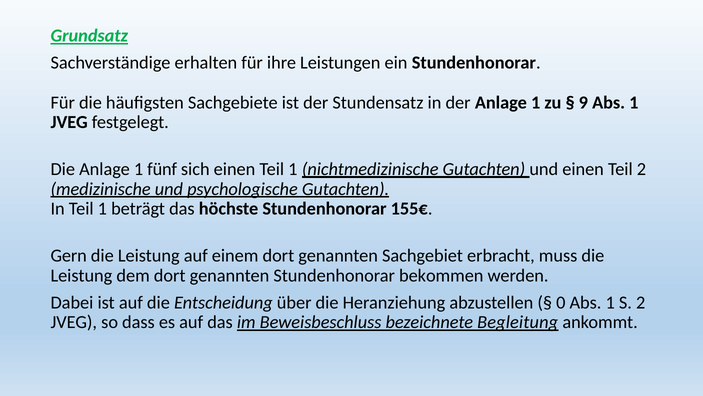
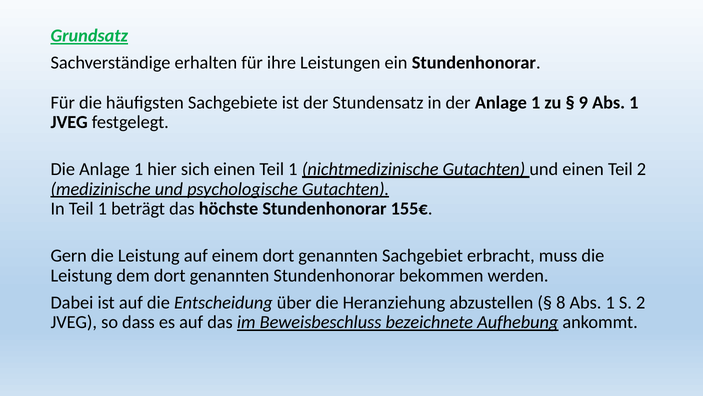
fünf: fünf -> hier
0: 0 -> 8
Begleitung: Begleitung -> Aufhebung
